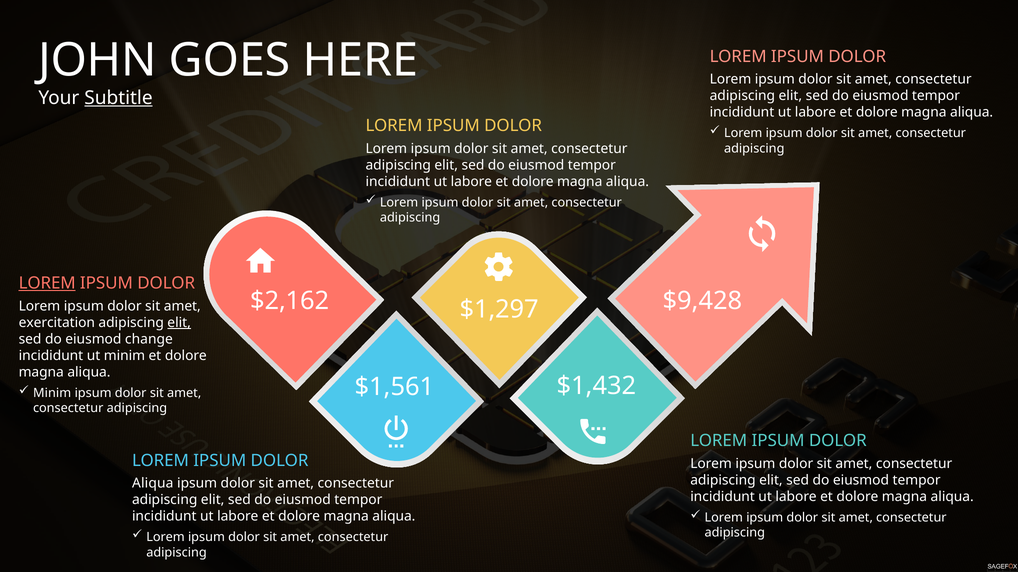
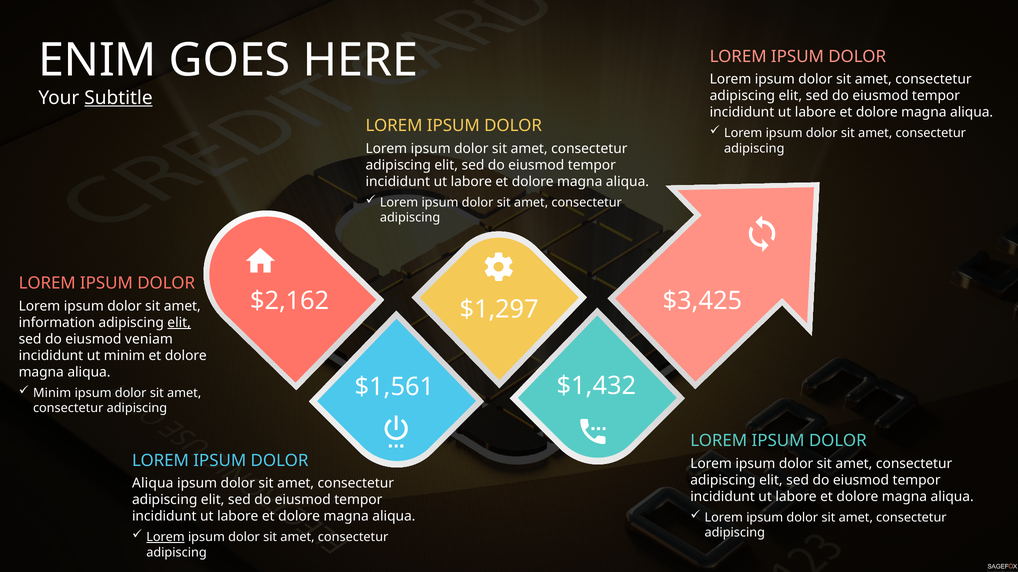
JOHN: JOHN -> ENIM
LOREM at (47, 284) underline: present -> none
$9,428: $9,428 -> $3,425
exercitation: exercitation -> information
change: change -> veniam
Lorem at (166, 538) underline: none -> present
